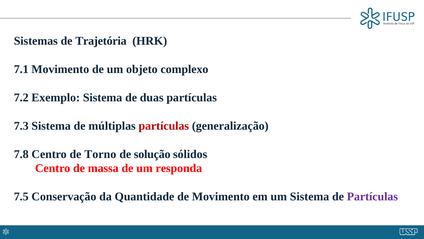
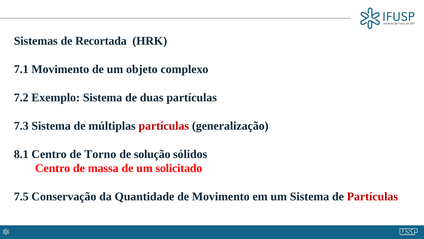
Trajetória: Trajetória -> Recortada
7.8: 7.8 -> 8.1
responda: responda -> solicitado
Partículas at (372, 196) colour: purple -> red
